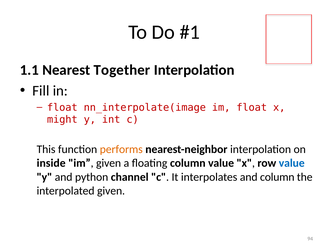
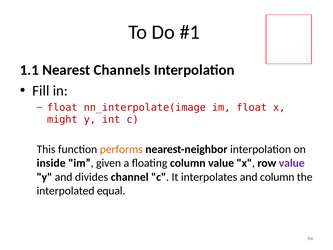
Together: Together -> Channels
value at (292, 163) colour: blue -> purple
python: python -> divides
interpolated given: given -> equal
